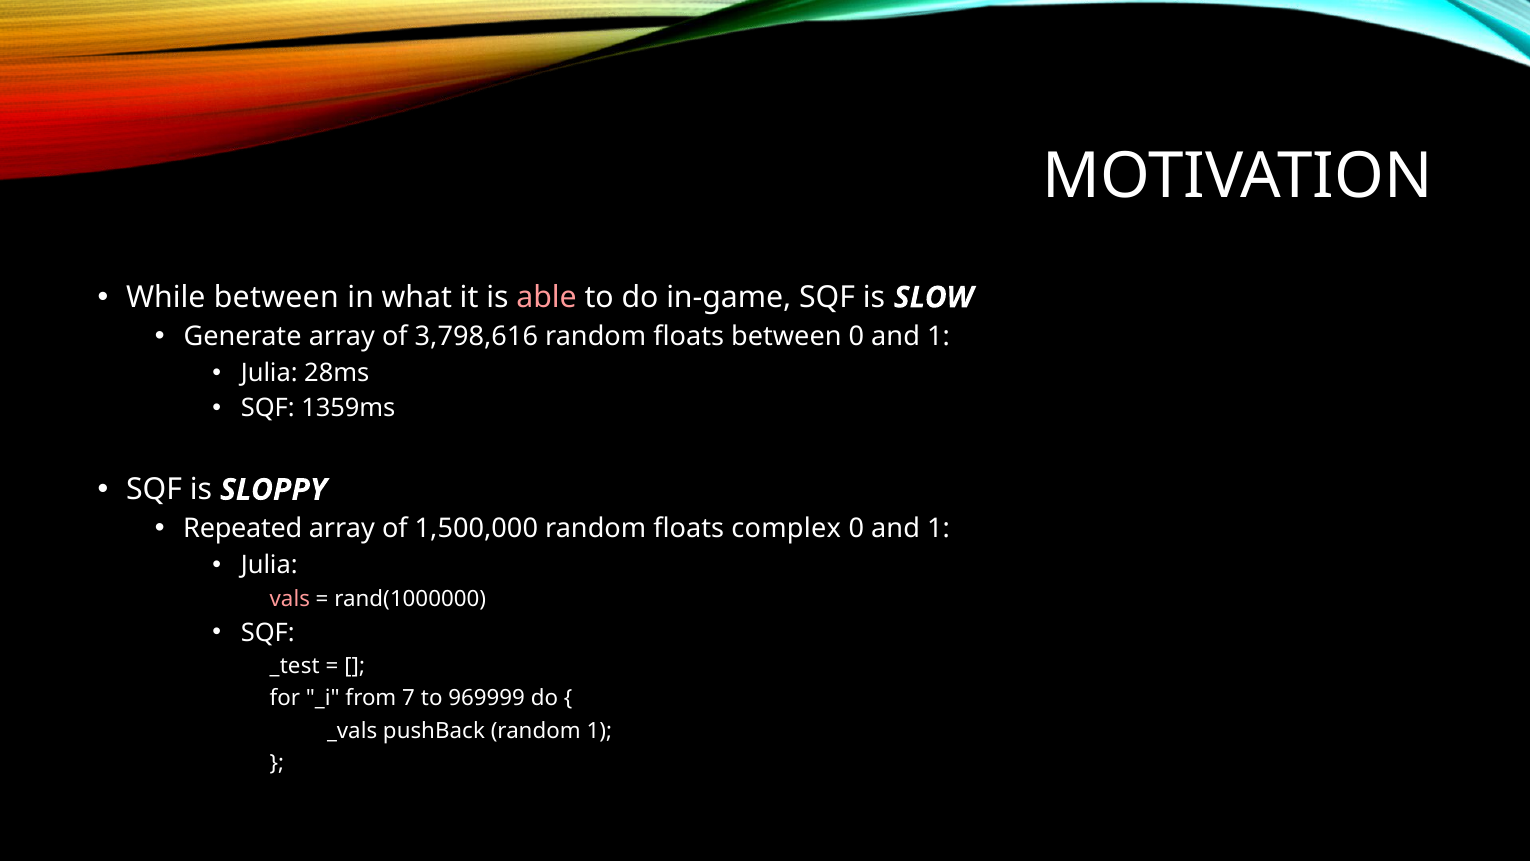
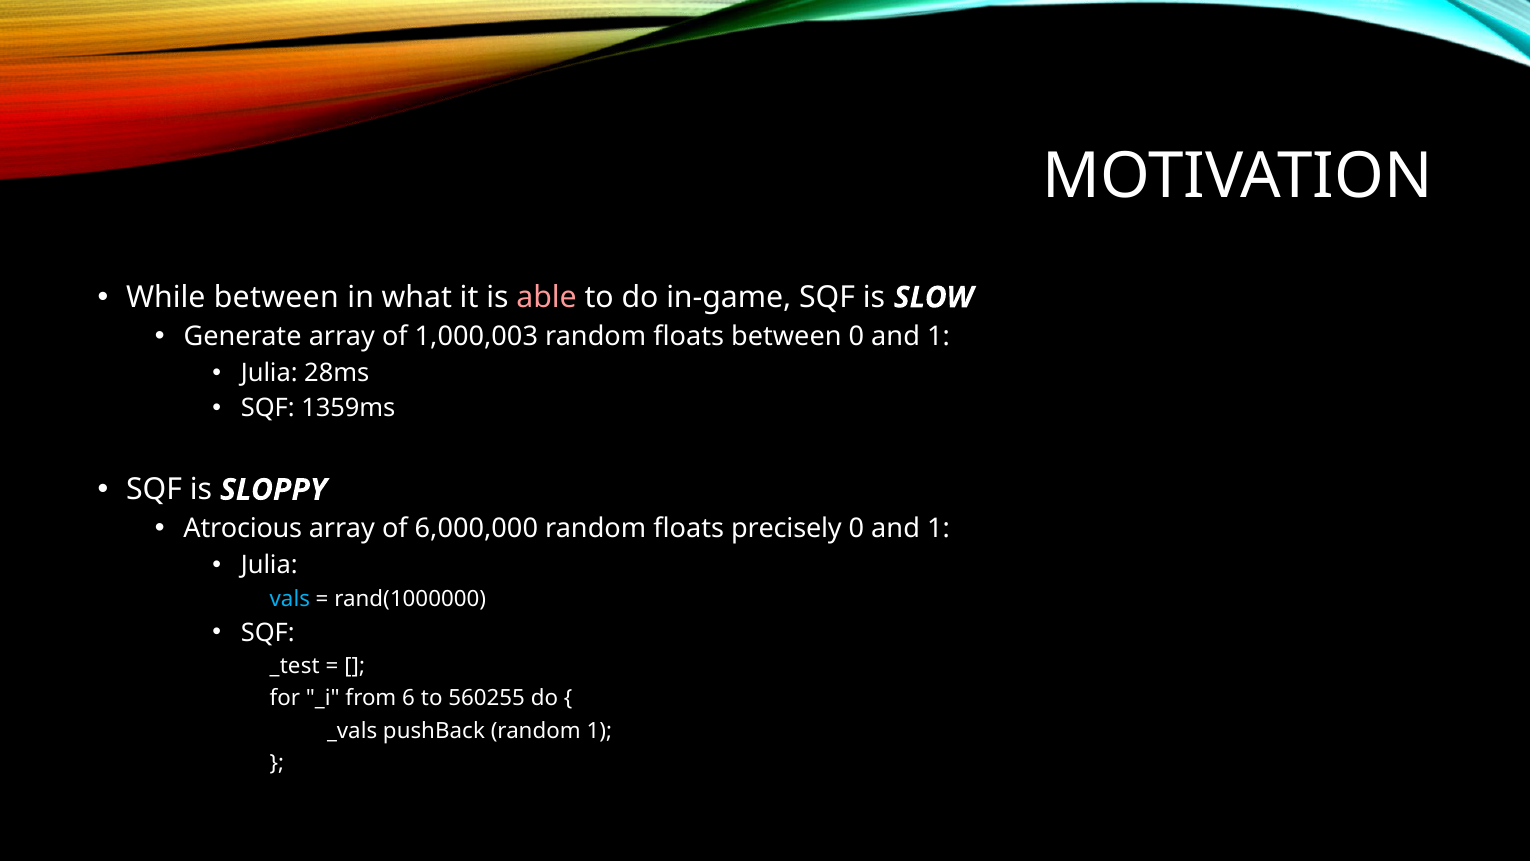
3,798,616: 3,798,616 -> 1,000,003
Repeated: Repeated -> Atrocious
1,500,000: 1,500,000 -> 6,000,000
complex: complex -> precisely
vals colour: pink -> light blue
7: 7 -> 6
969999: 969999 -> 560255
